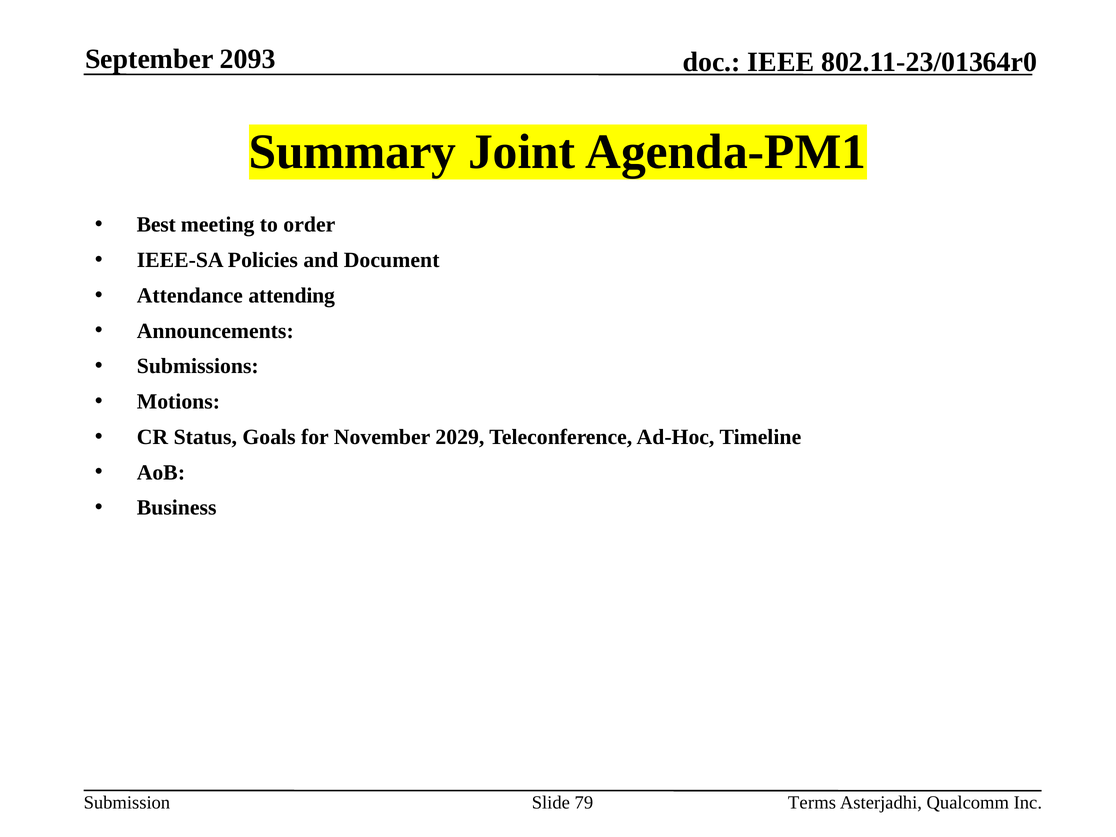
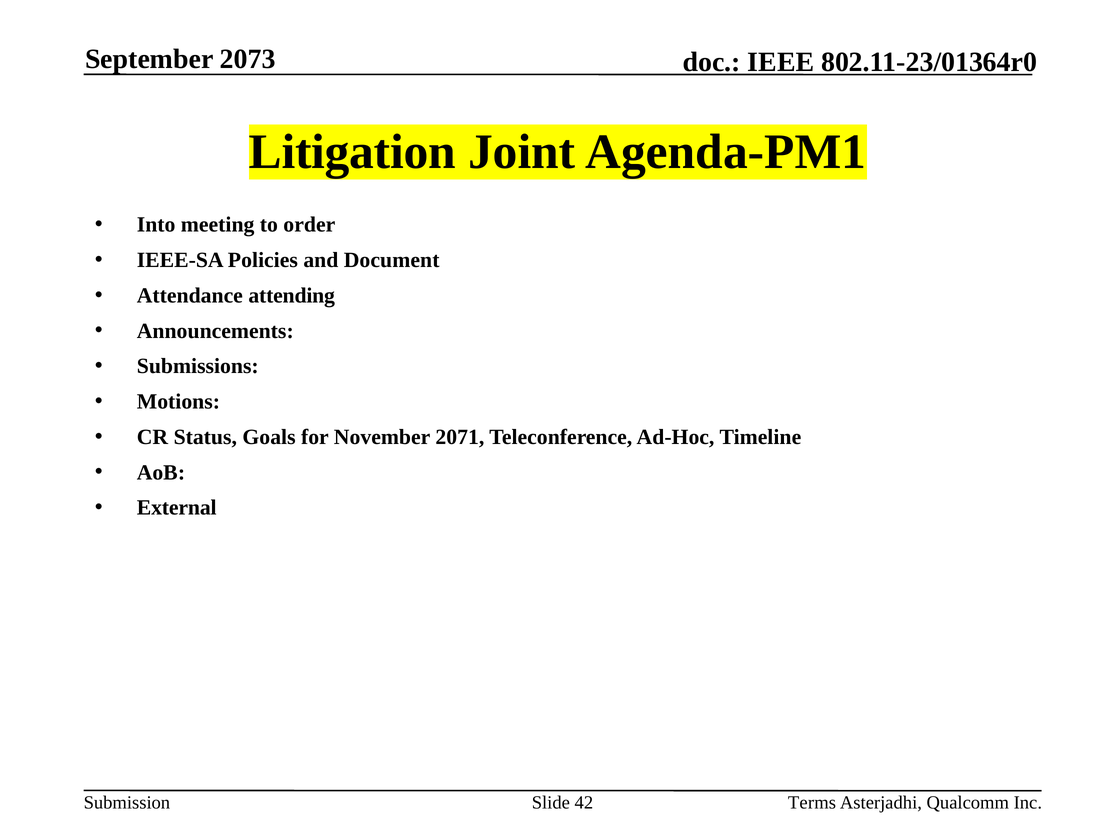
2093: 2093 -> 2073
Summary: Summary -> Litigation
Best: Best -> Into
2029: 2029 -> 2071
Business: Business -> External
79: 79 -> 42
